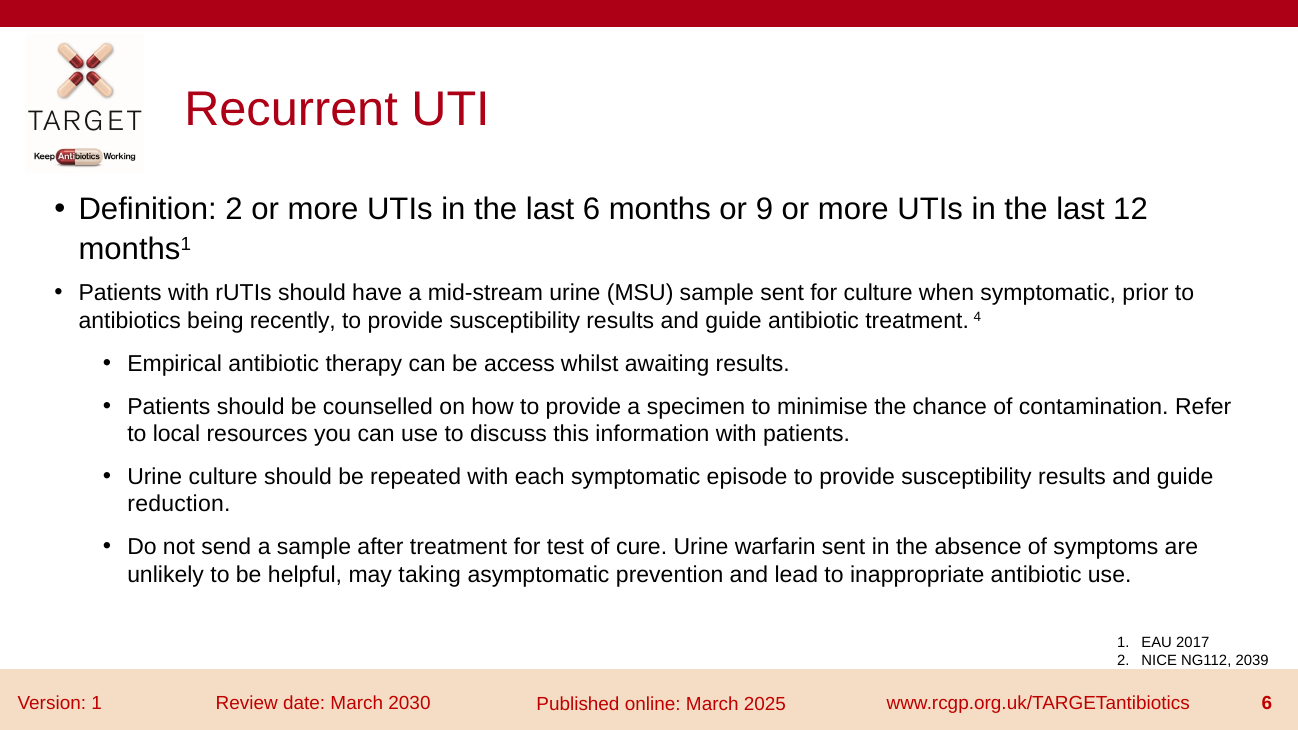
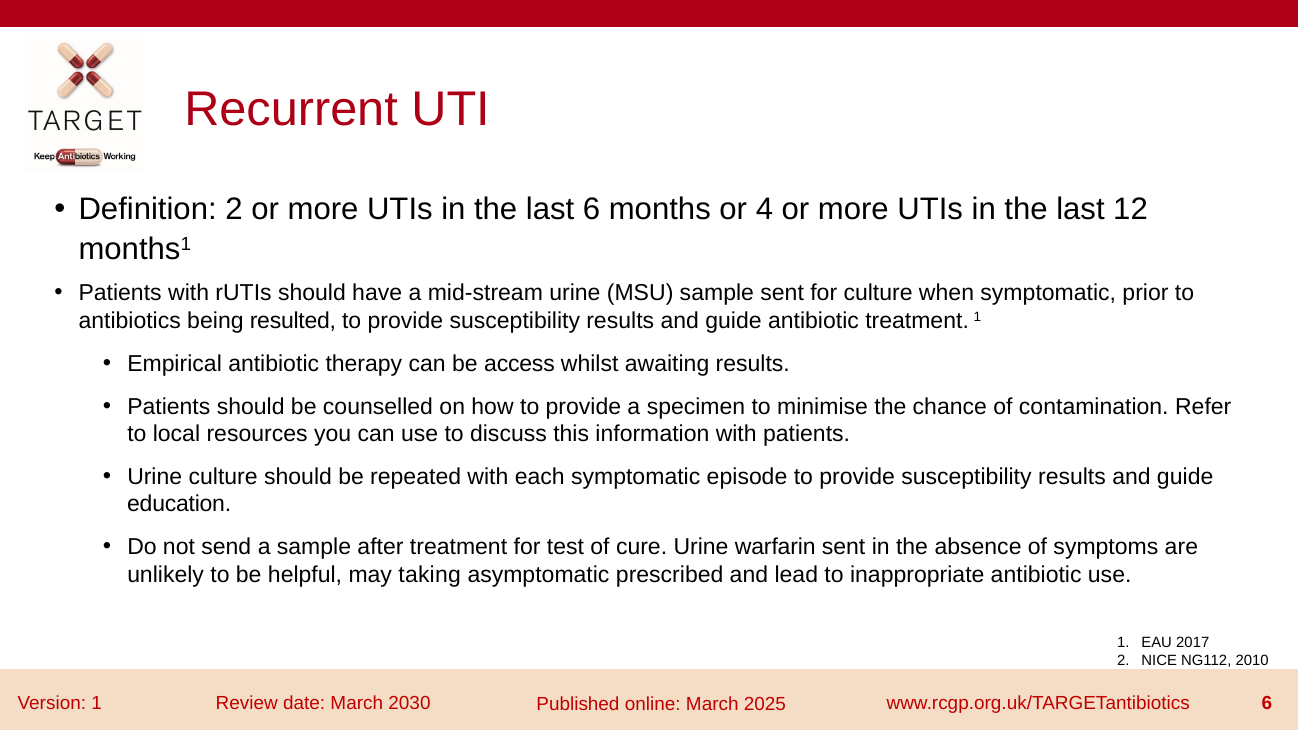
9: 9 -> 4
recently: recently -> resulted
treatment 4: 4 -> 1
reduction: reduction -> education
prevention: prevention -> prescribed
2039: 2039 -> 2010
